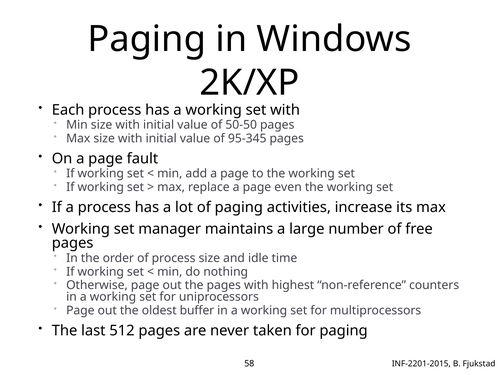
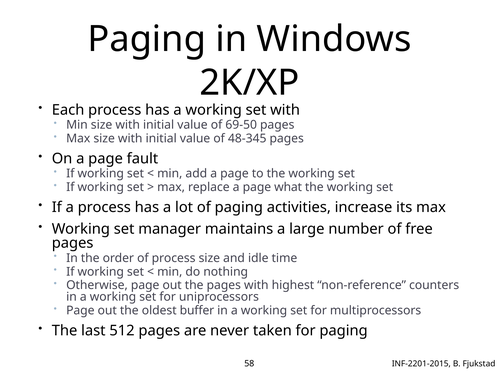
50-50: 50-50 -> 69-50
95-345: 95-345 -> 48-345
even: even -> what
